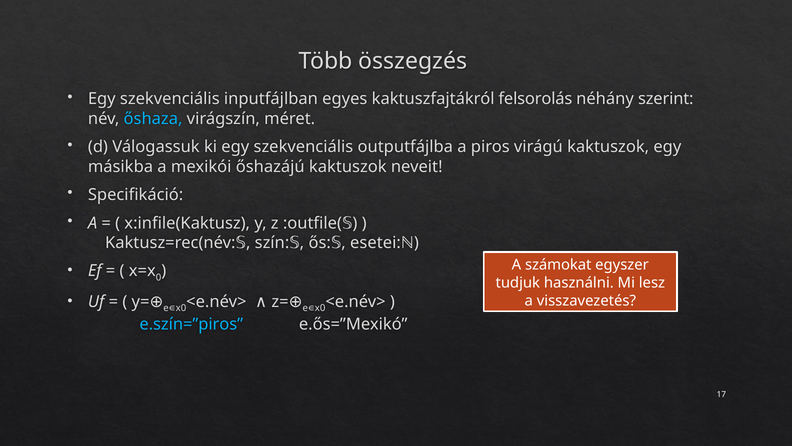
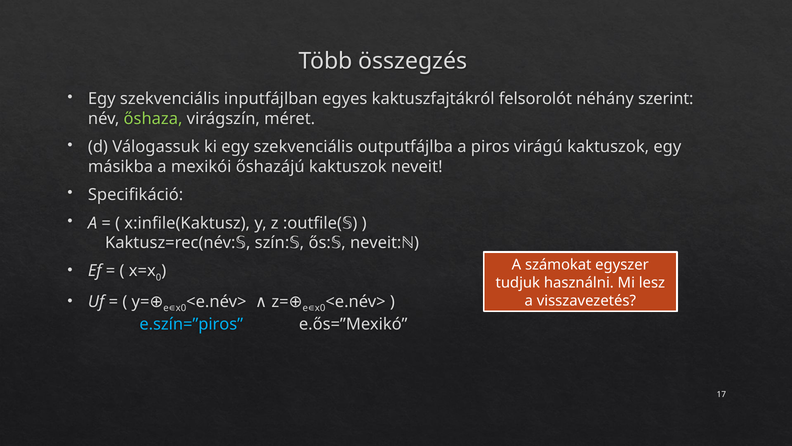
felsorolás: felsorolás -> felsorolót
őshaza colour: light blue -> light green
esetei:ℕ: esetei:ℕ -> neveit:ℕ
